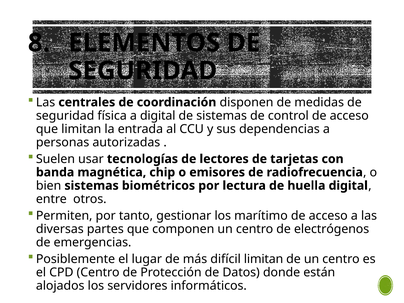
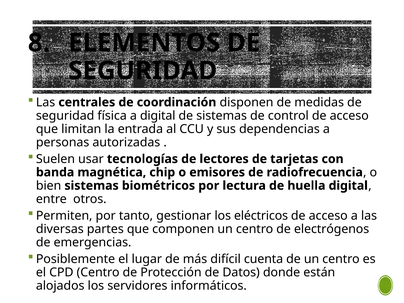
marítimo: marítimo -> eléctricos
difícil limitan: limitan -> cuenta
